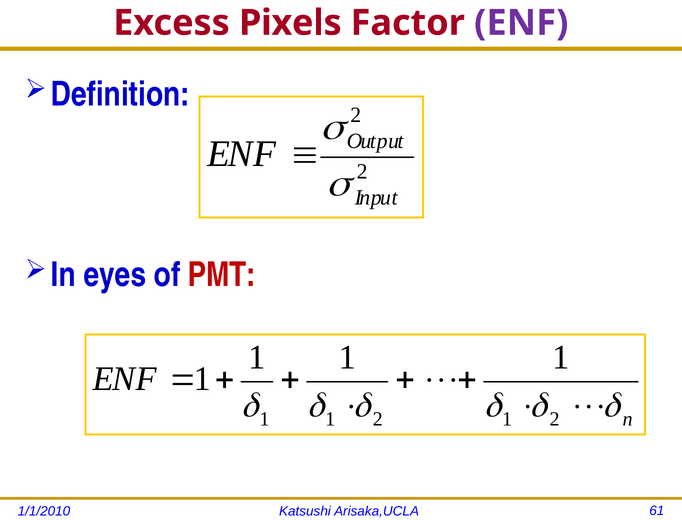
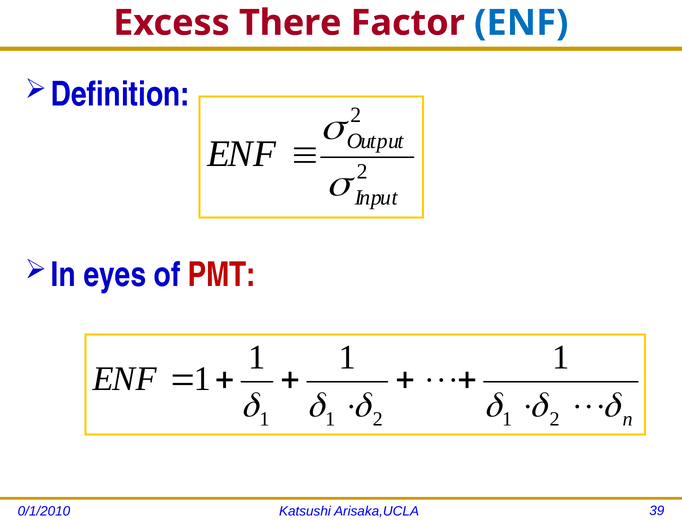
Pixels: Pixels -> There
ENF at (521, 23) colour: purple -> blue
1/1/2010: 1/1/2010 -> 0/1/2010
61: 61 -> 39
